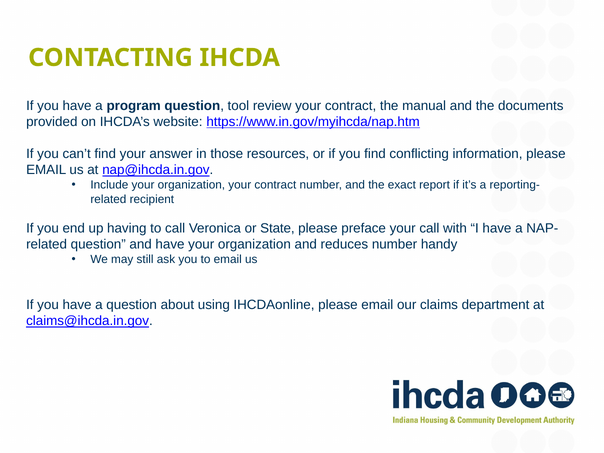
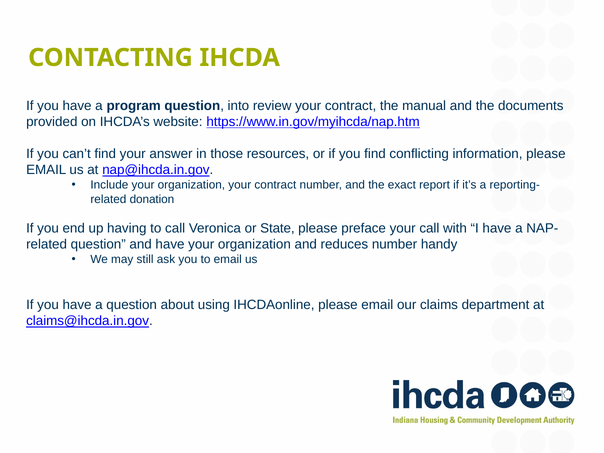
tool: tool -> into
recipient: recipient -> donation
